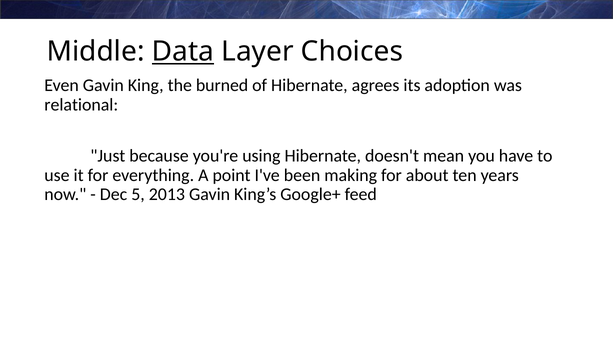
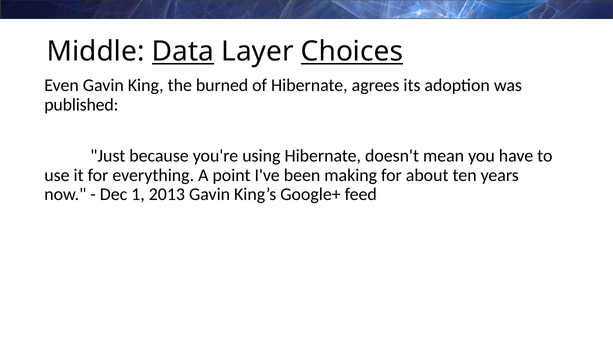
Choices underline: none -> present
relational: relational -> published
5: 5 -> 1
